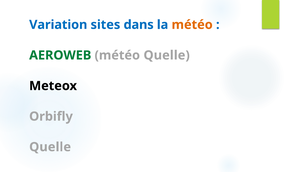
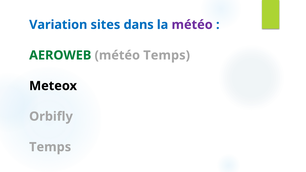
météo at (192, 25) colour: orange -> purple
météo Quelle: Quelle -> Temps
Quelle at (50, 147): Quelle -> Temps
